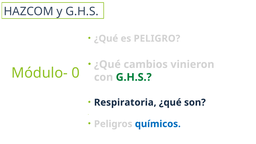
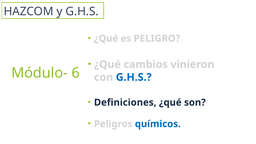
0: 0 -> 6
G.H.S at (134, 77) colour: green -> blue
Respiratoria: Respiratoria -> Definiciones
